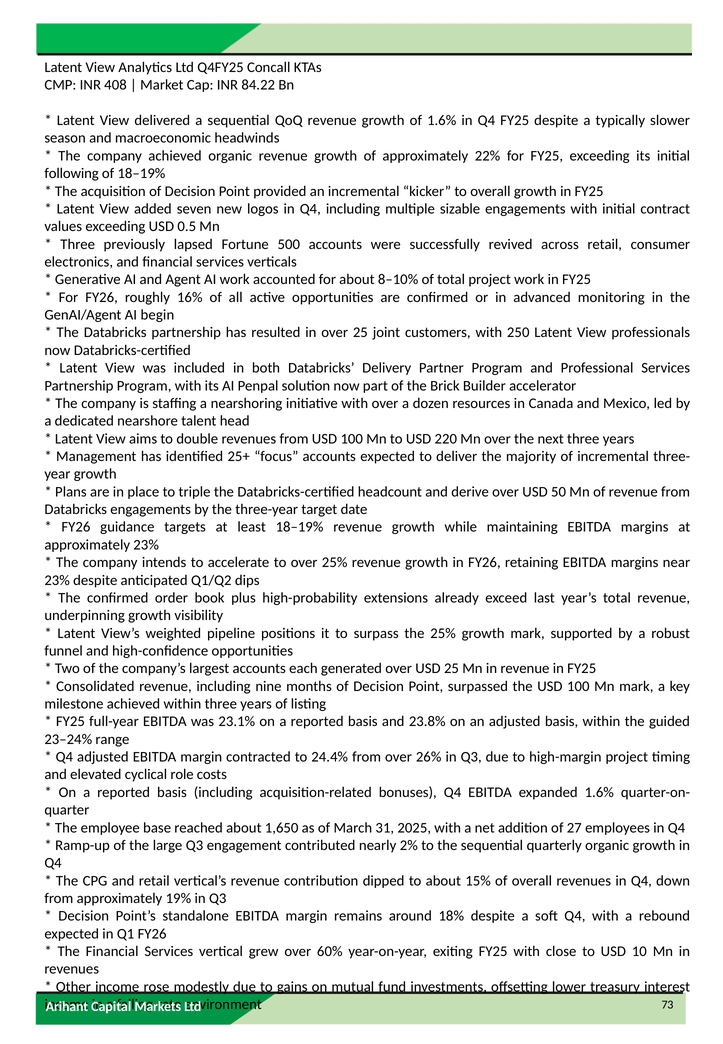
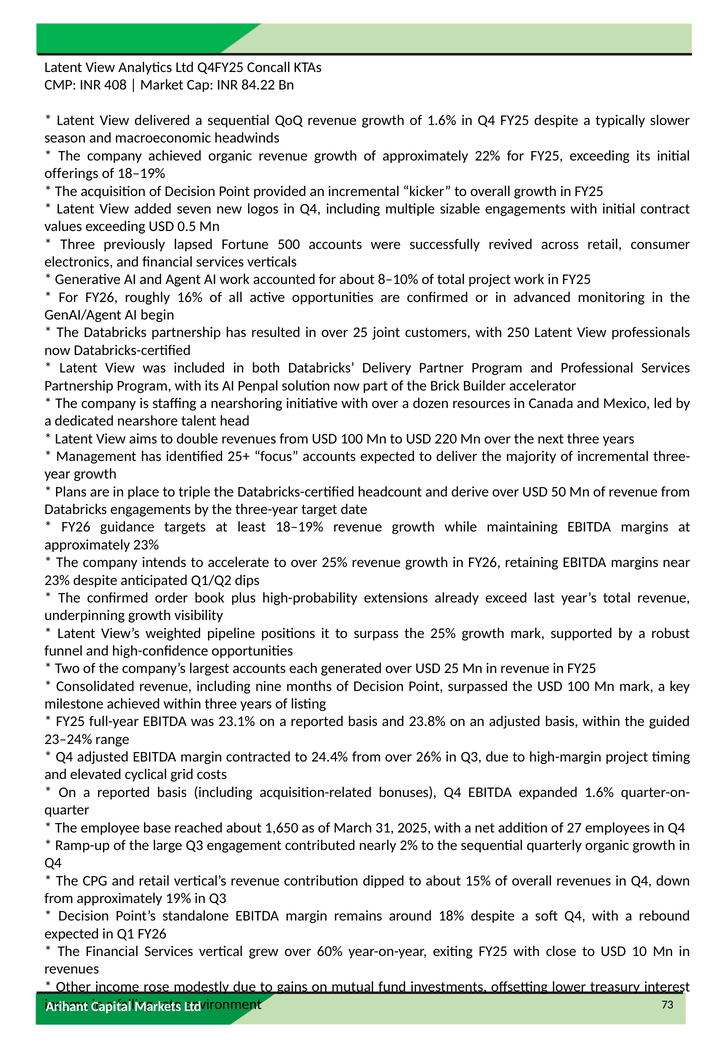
following: following -> offerings
role: role -> grid
